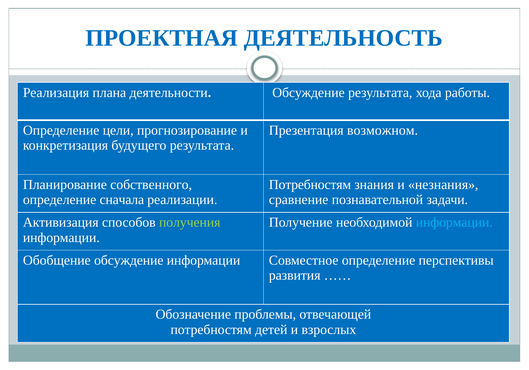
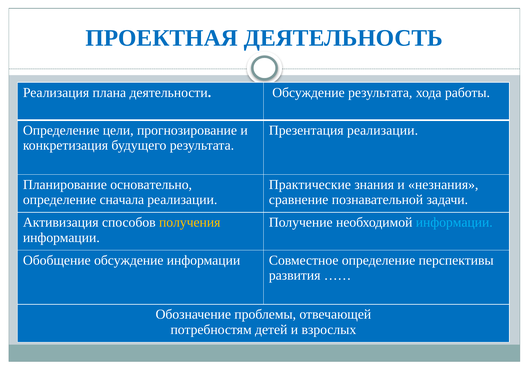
Презентация возможном: возможном -> реализации
собственного: собственного -> основательно
Потребностям at (310, 185): Потребностям -> Практические
получения colour: light green -> yellow
